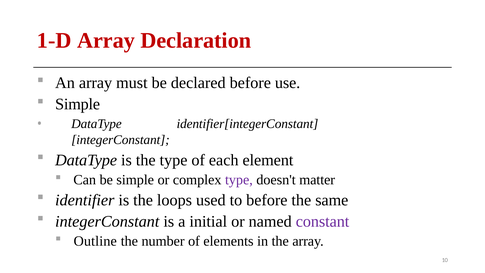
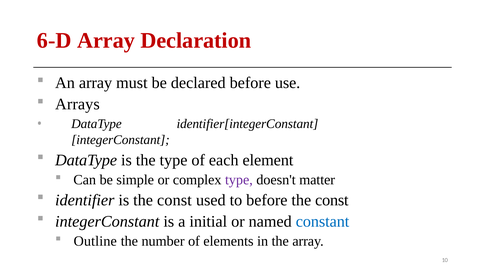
1-D: 1-D -> 6-D
Simple at (78, 104): Simple -> Arrays
is the loops: loops -> const
same at (332, 200): same -> const
constant colour: purple -> blue
